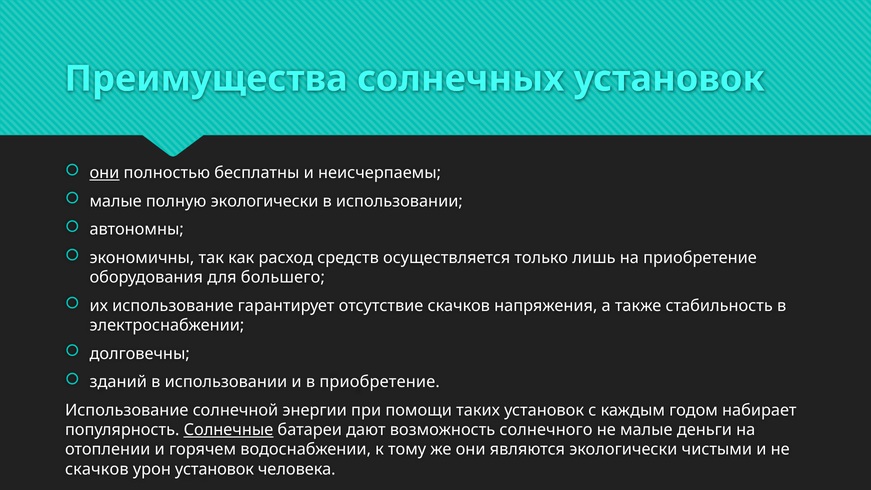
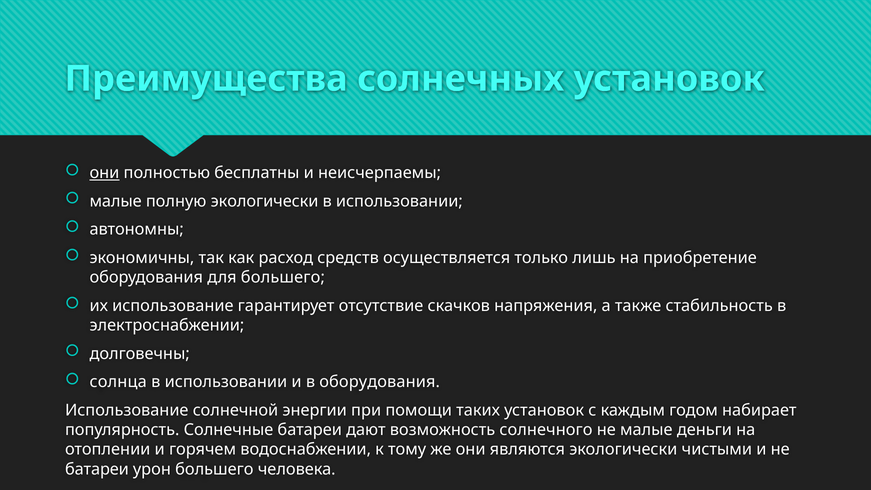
зданий: зданий -> солнца
в приобретение: приобретение -> оборудования
Солнечные underline: present -> none
скачков at (97, 469): скачков -> батареи
урон установок: установок -> большего
